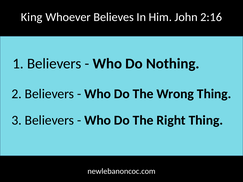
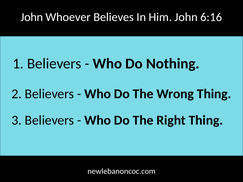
King at (32, 17): King -> John
2:16: 2:16 -> 6:16
